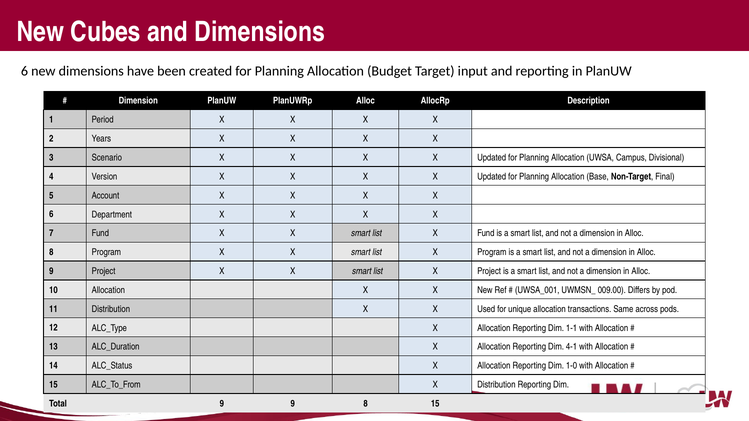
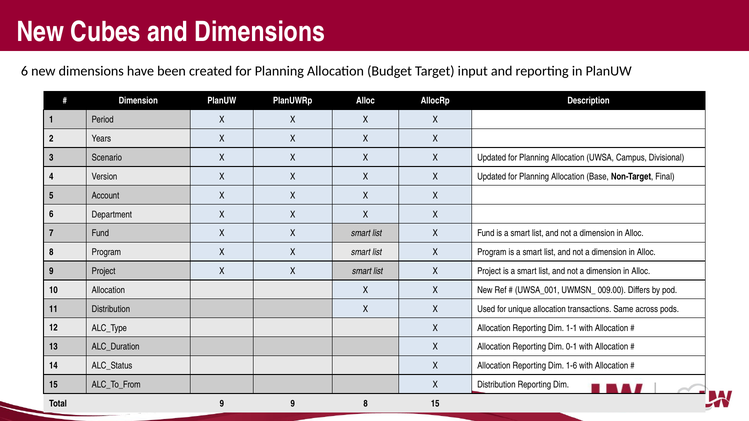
4-1: 4-1 -> 0-1
1-0: 1-0 -> 1-6
